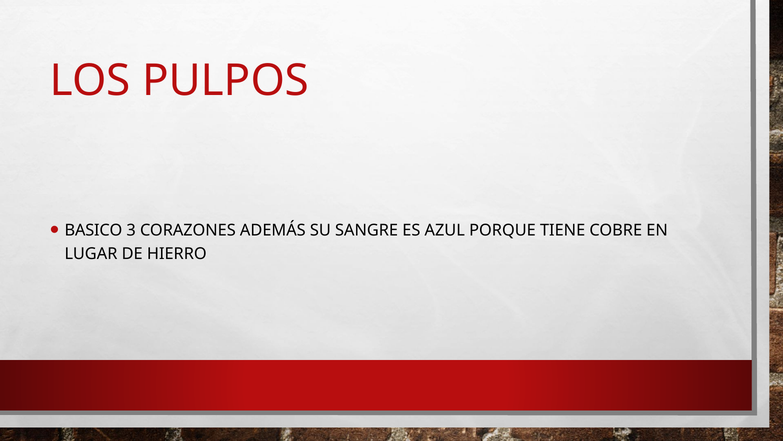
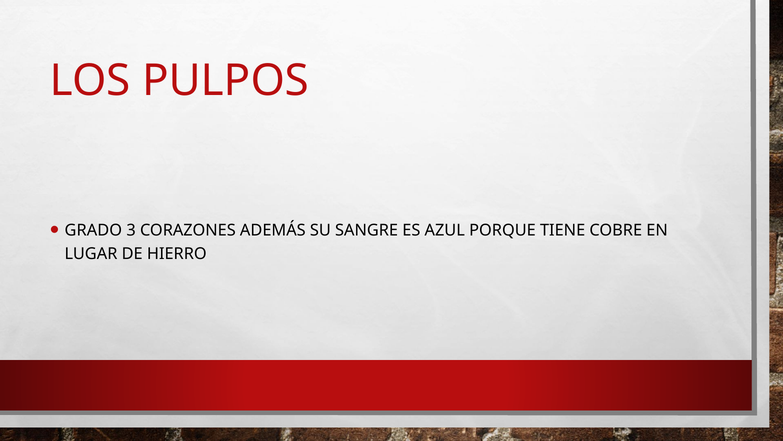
BASICO: BASICO -> GRADO
